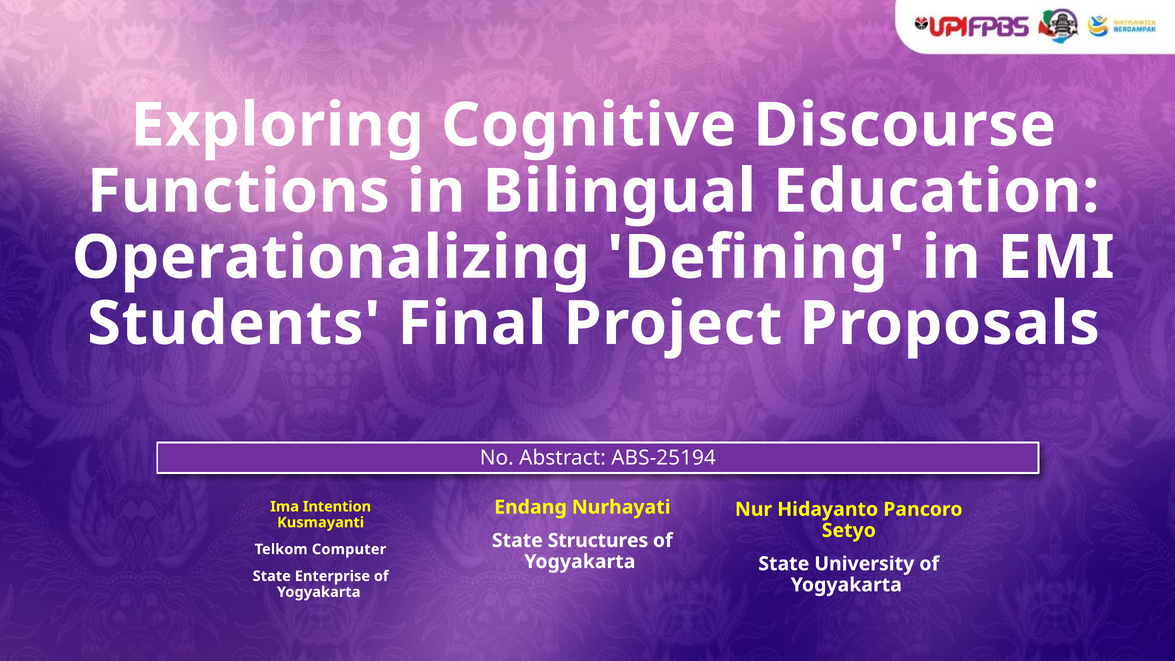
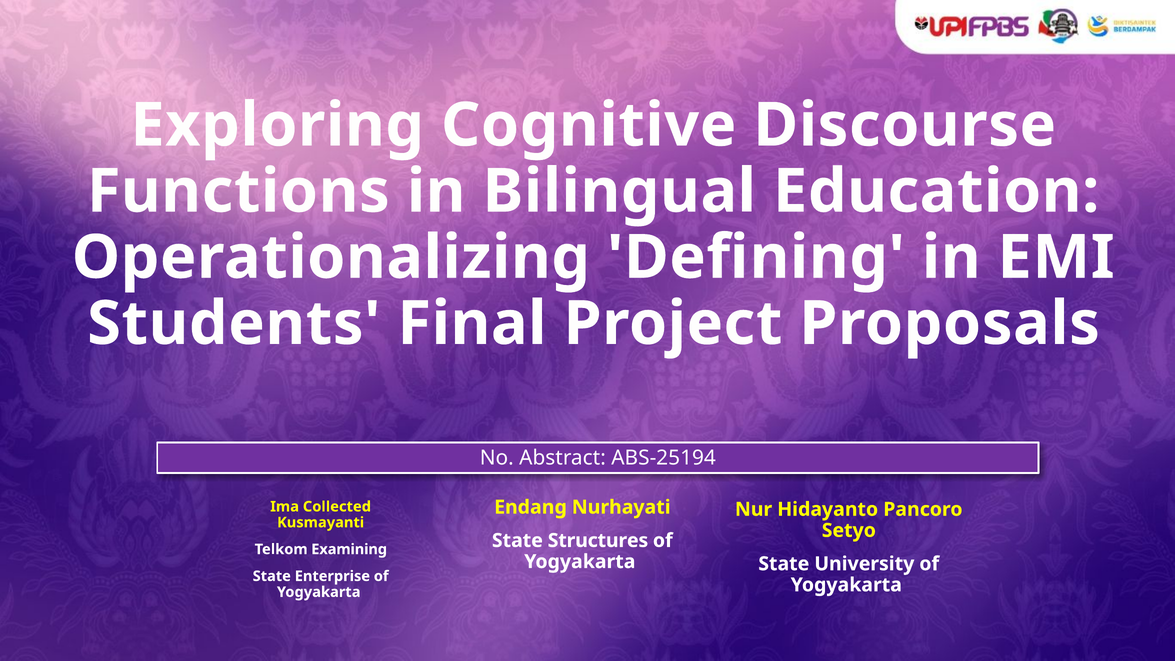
Intention: Intention -> Collected
Computer: Computer -> Examining
